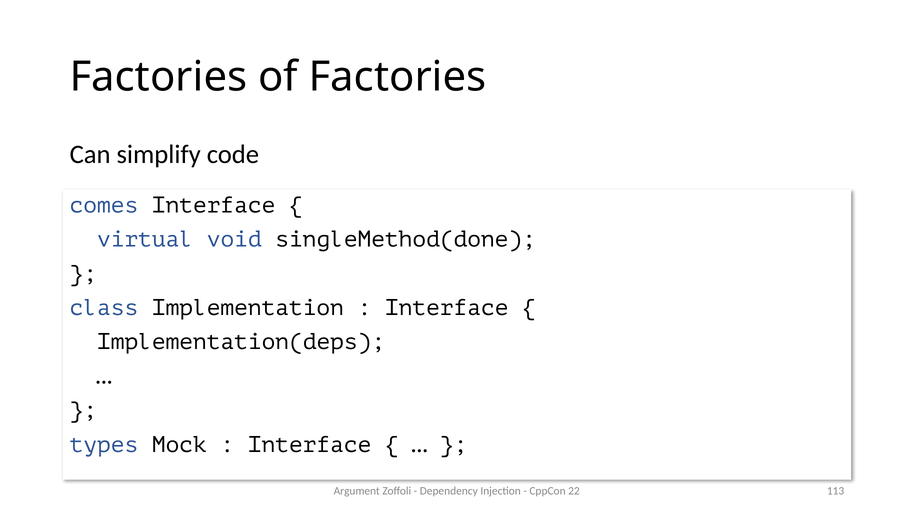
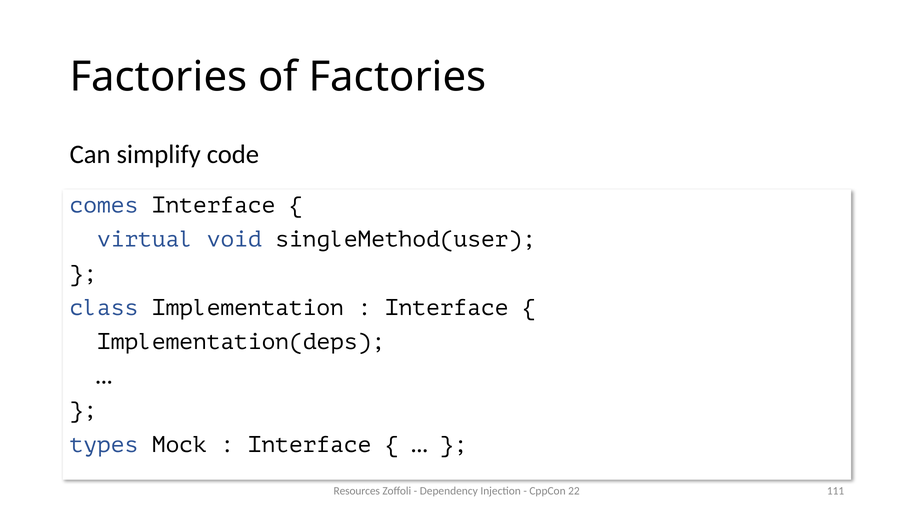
singleMethod(done: singleMethod(done -> singleMethod(user
Argument: Argument -> Resources
113: 113 -> 111
